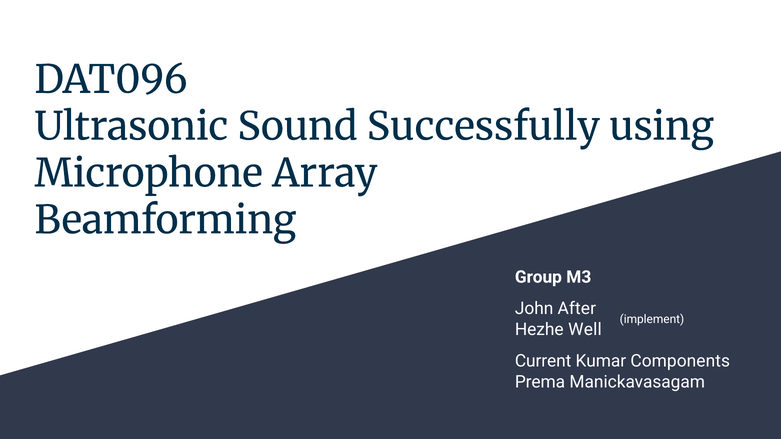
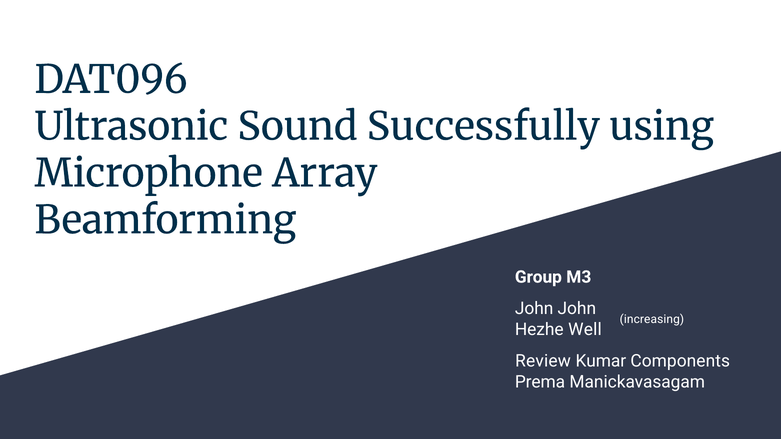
John After: After -> John
implement: implement -> increasing
Current: Current -> Review
